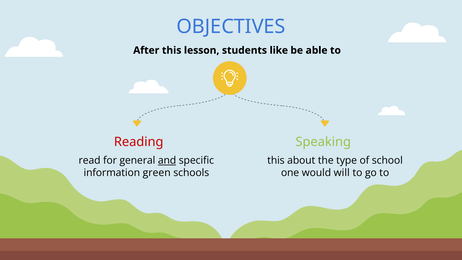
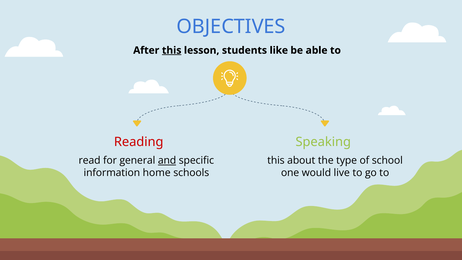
this at (172, 50) underline: none -> present
green: green -> home
will: will -> live
